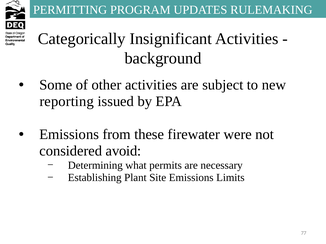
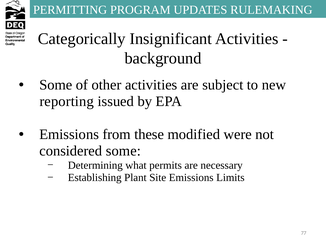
firewater: firewater -> modified
considered avoid: avoid -> some
